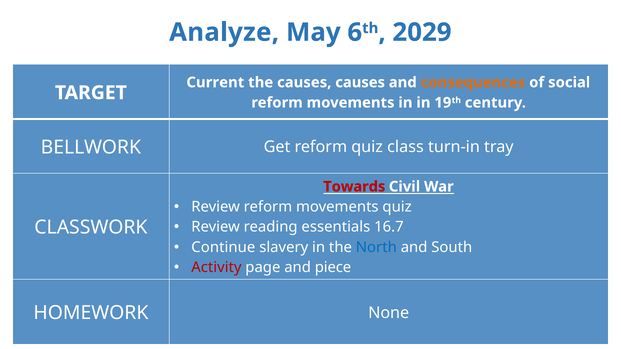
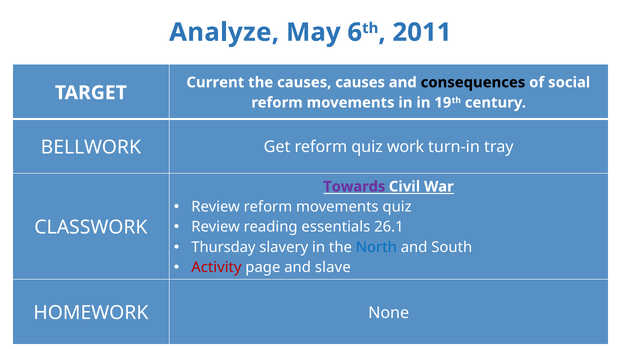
2029: 2029 -> 2011
consequences colour: orange -> black
class: class -> work
Towards colour: red -> purple
16.7: 16.7 -> 26.1
Continue: Continue -> Thursday
piece: piece -> slave
